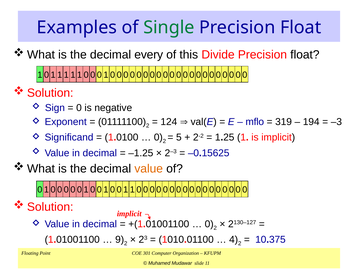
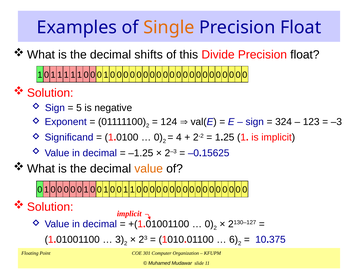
Single colour: green -> orange
every: every -> shifts
0 at (79, 108): 0 -> 5
mflo at (255, 122): mflo -> sign
319: 319 -> 324
194: 194 -> 123
5: 5 -> 4
9: 9 -> 3
4: 4 -> 6
